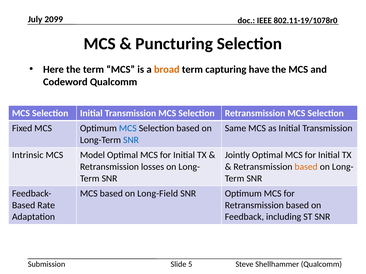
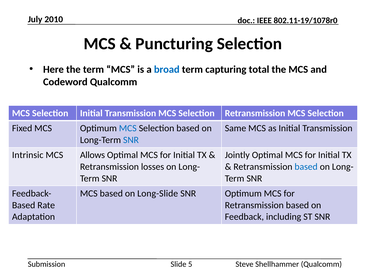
2099: 2099 -> 2010
broad colour: orange -> blue
have: have -> total
Model: Model -> Allows
based at (306, 167) colour: orange -> blue
Long-Field: Long-Field -> Long-Slide
